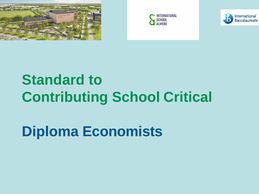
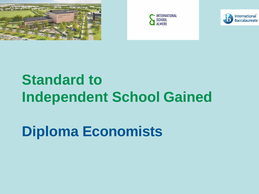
Contributing: Contributing -> Independent
Critical: Critical -> Gained
